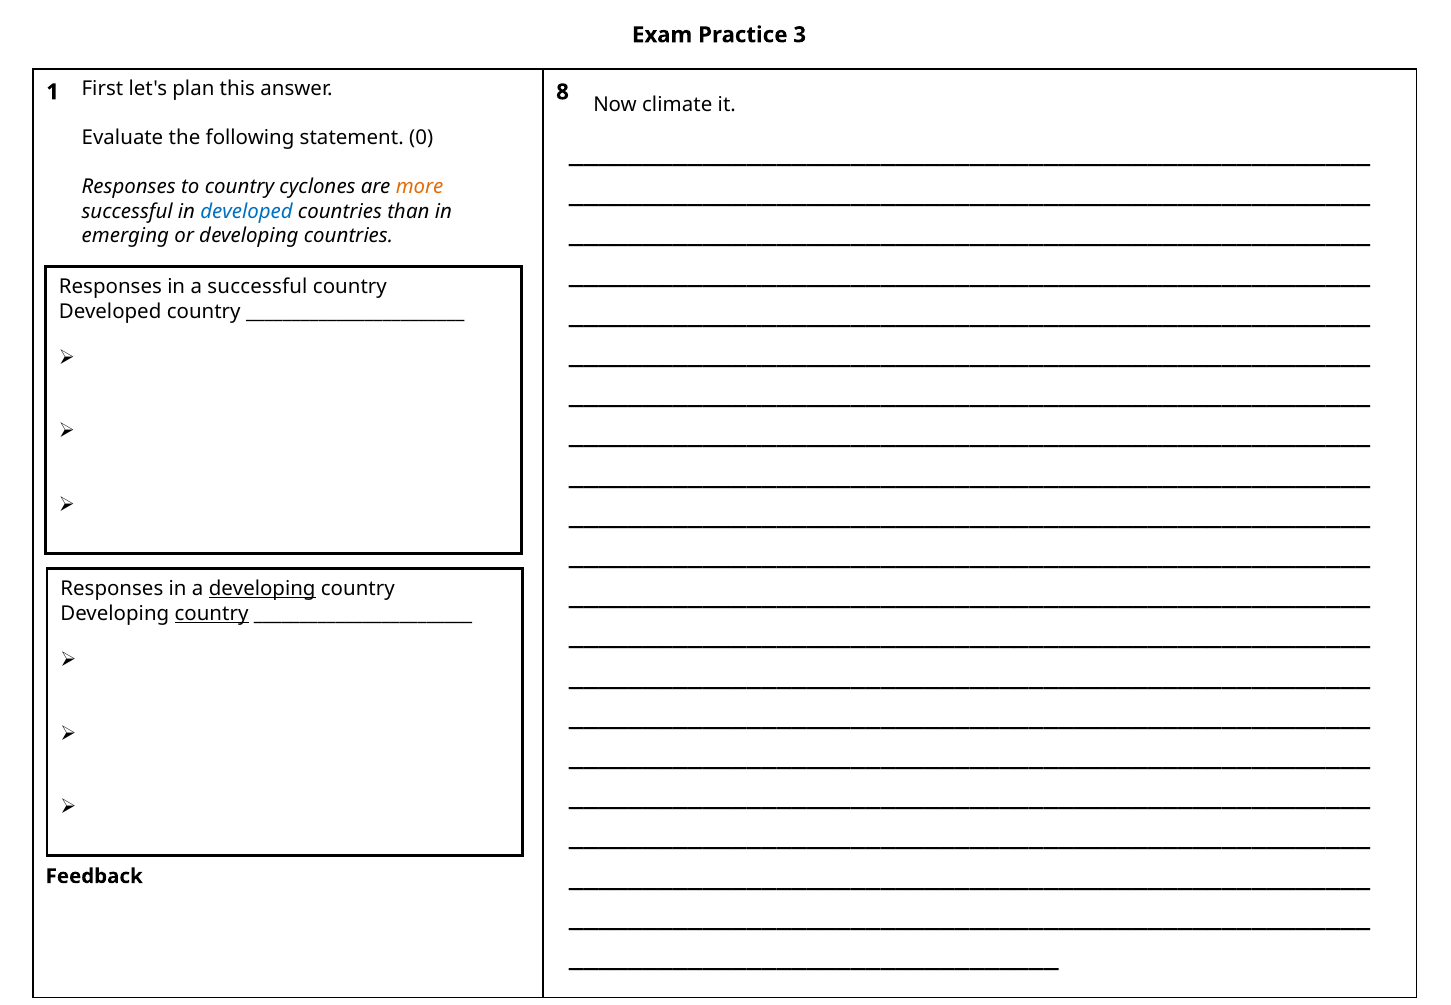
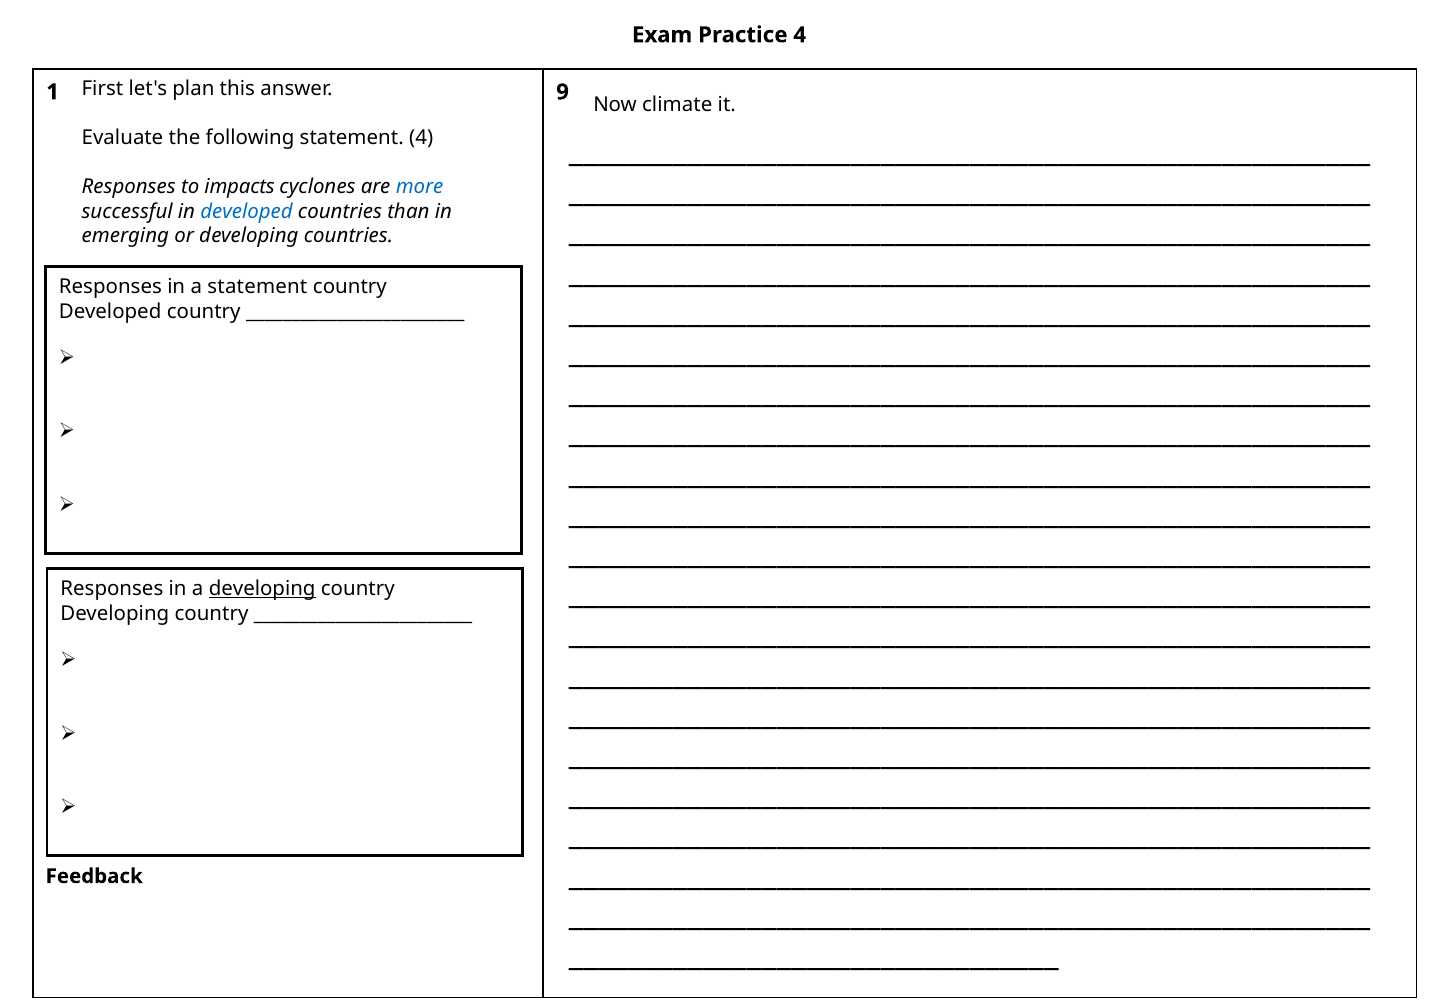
Practice 3: 3 -> 4
8: 8 -> 9
statement 0: 0 -> 4
to country: country -> impacts
more colour: orange -> blue
a successful: successful -> statement
country at (212, 613) underline: present -> none
